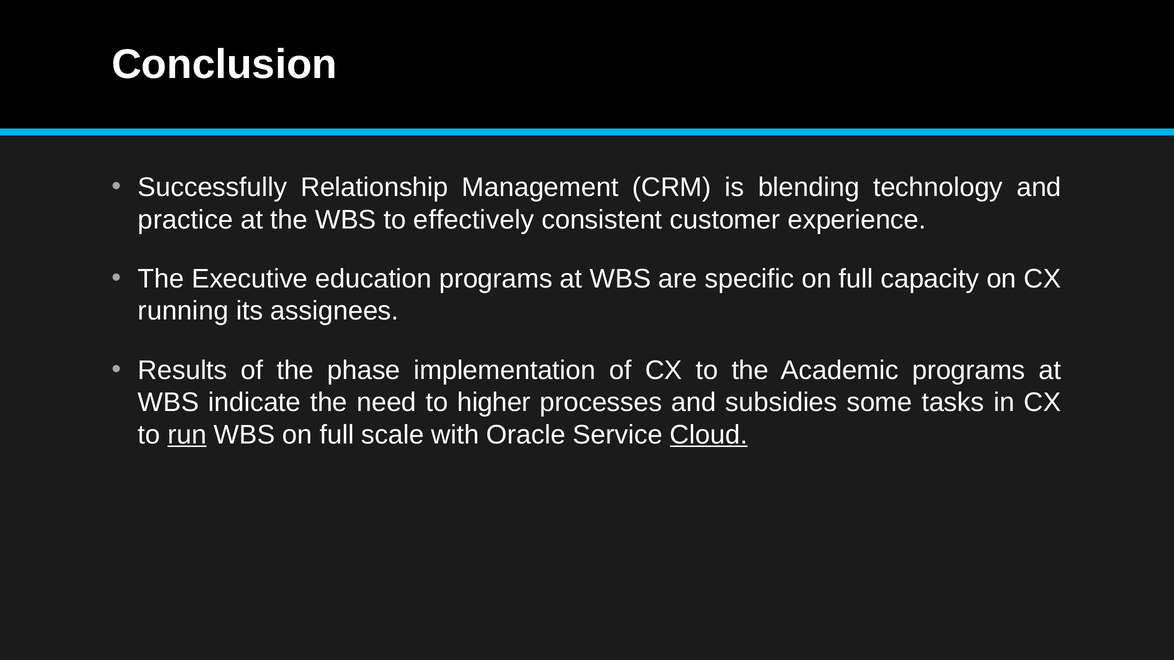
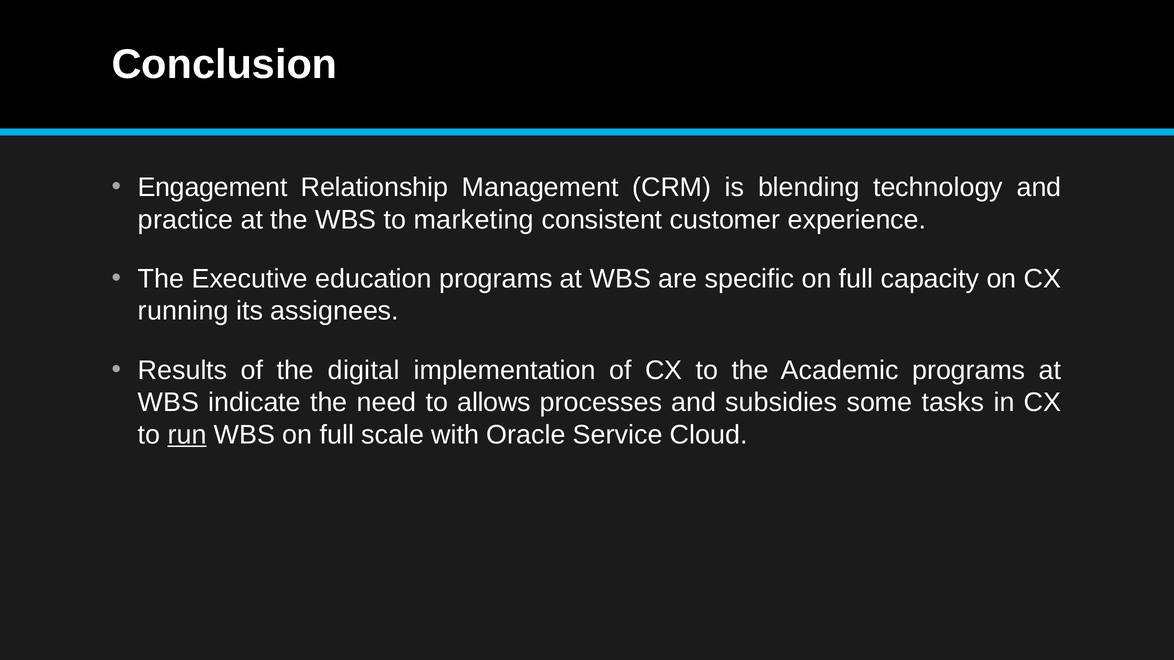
Successfully: Successfully -> Engagement
effectively: effectively -> marketing
phase: phase -> digital
higher: higher -> allows
Cloud underline: present -> none
